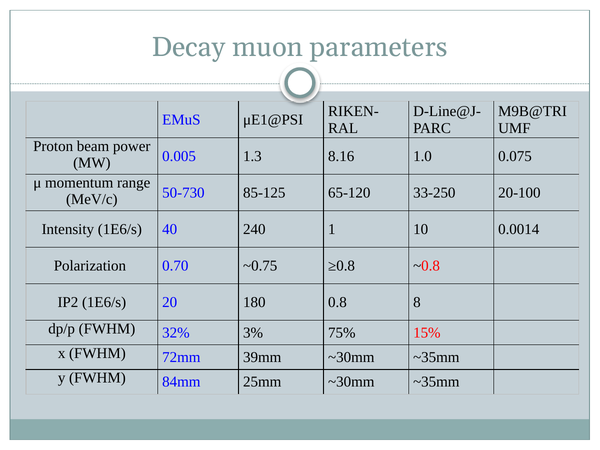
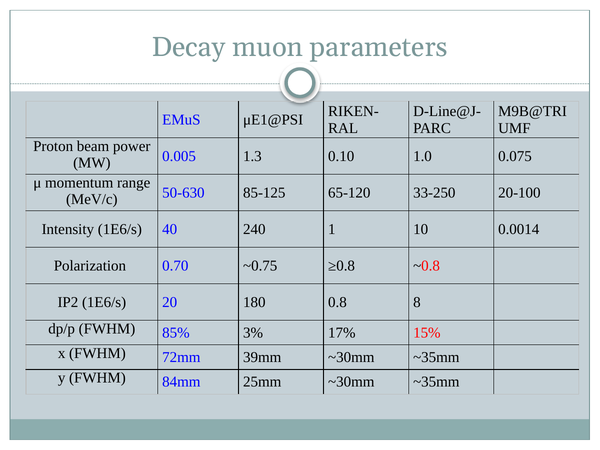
8.16: 8.16 -> 0.10
50-730: 50-730 -> 50-630
32%: 32% -> 85%
75%: 75% -> 17%
